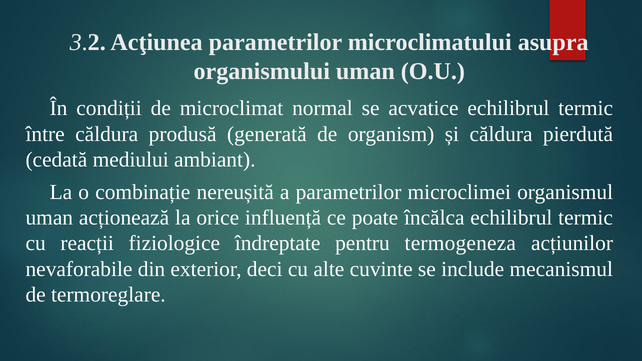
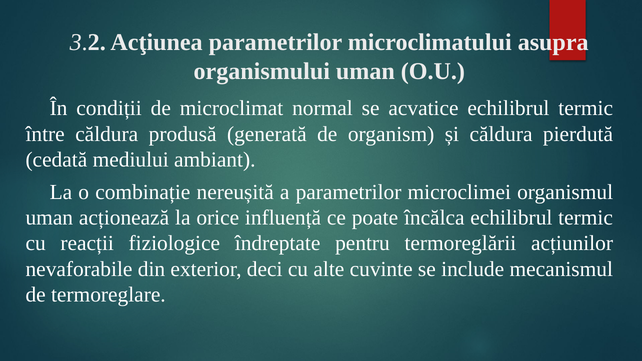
termogeneza: termogeneza -> termoreglării
